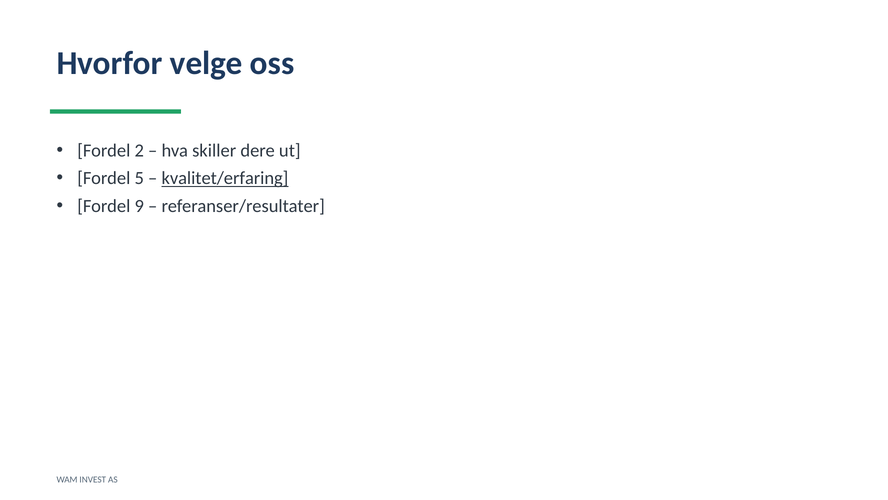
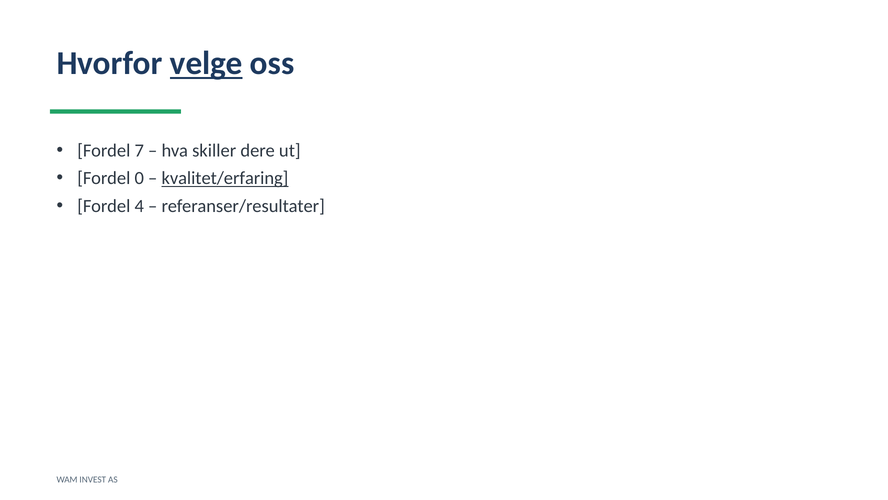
velge underline: none -> present
2: 2 -> 7
5: 5 -> 0
9: 9 -> 4
